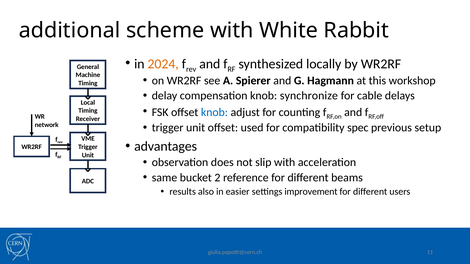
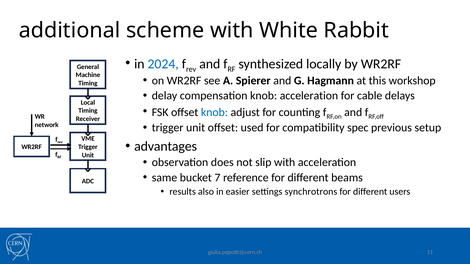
2024 colour: orange -> blue
knob synchronize: synchronize -> acceleration
2: 2 -> 7
improvement: improvement -> synchrotrons
